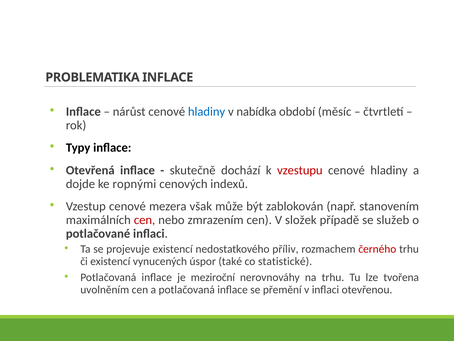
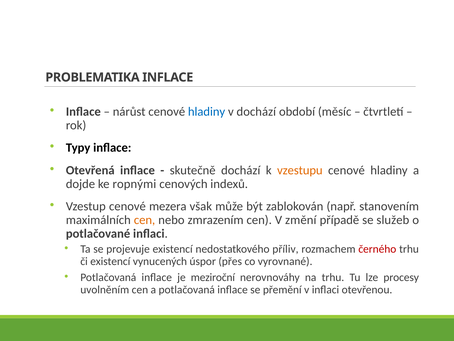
v nabídka: nabídka -> dochází
vzestupu colour: red -> orange
cen at (145, 220) colour: red -> orange
složek: složek -> změní
také: také -> přes
statistické: statistické -> vyrovnané
tvořena: tvořena -> procesy
